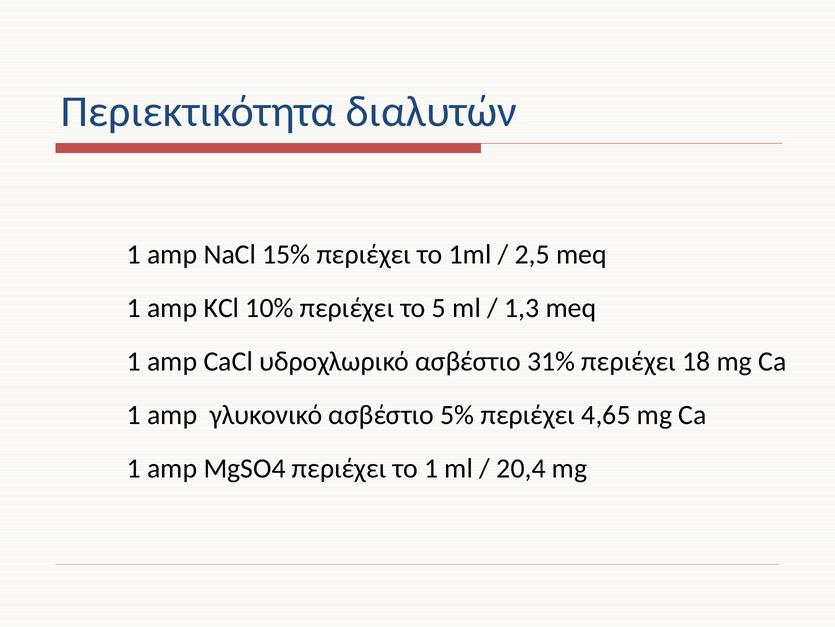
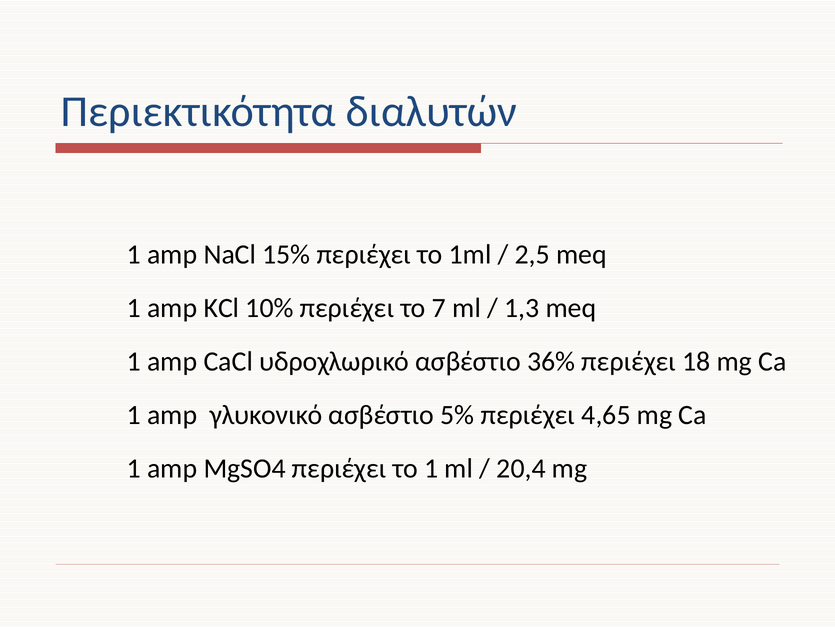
5: 5 -> 7
31%: 31% -> 36%
